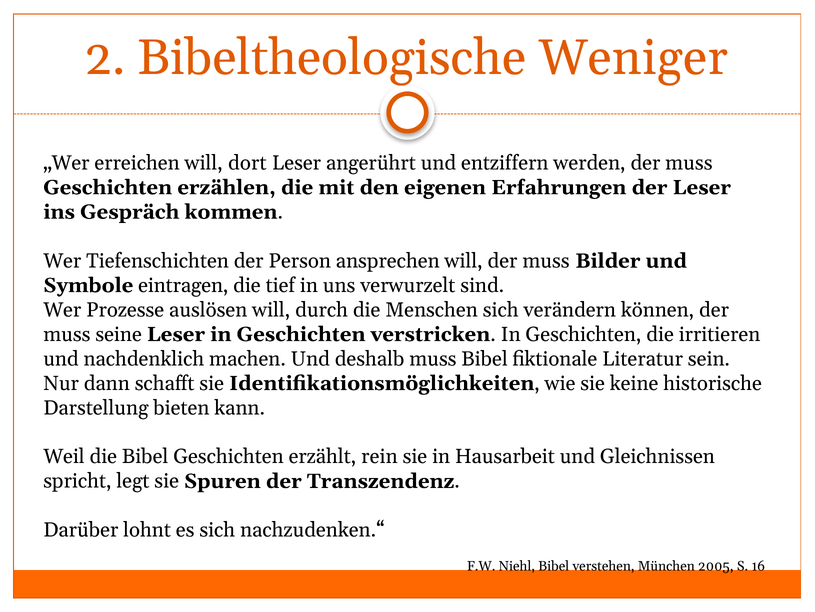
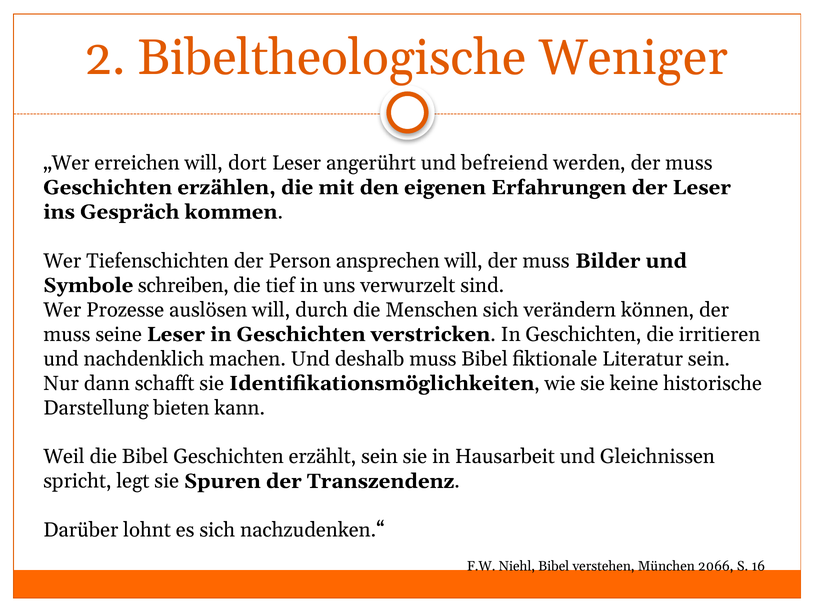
entziffern: entziffern -> befreiend
eintragen: eintragen -> schreiben
erzählt rein: rein -> sein
2005: 2005 -> 2066
